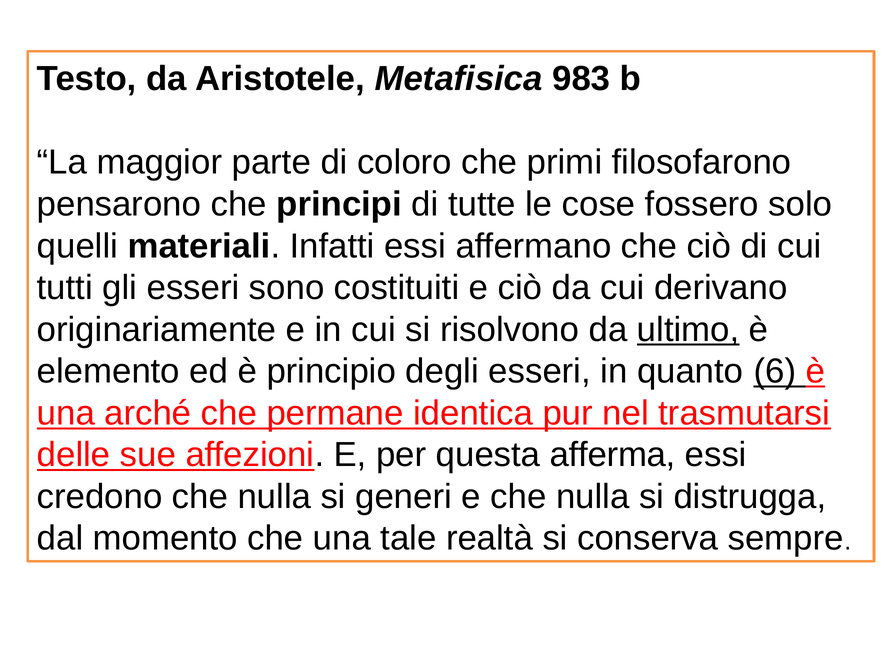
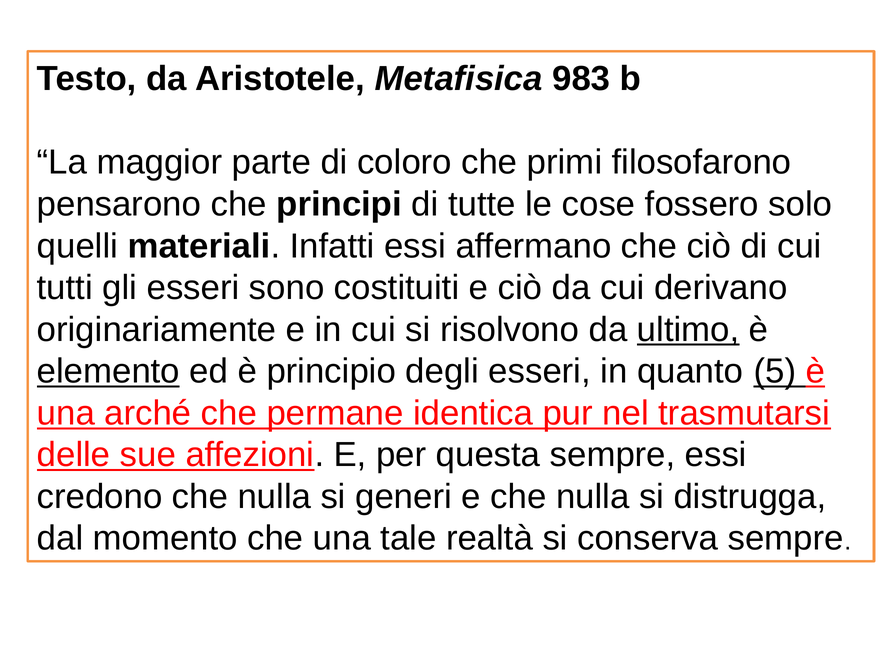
elemento underline: none -> present
6: 6 -> 5
questa afferma: afferma -> sempre
